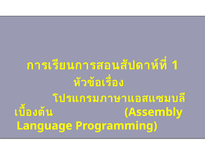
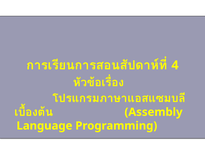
1: 1 -> 4
